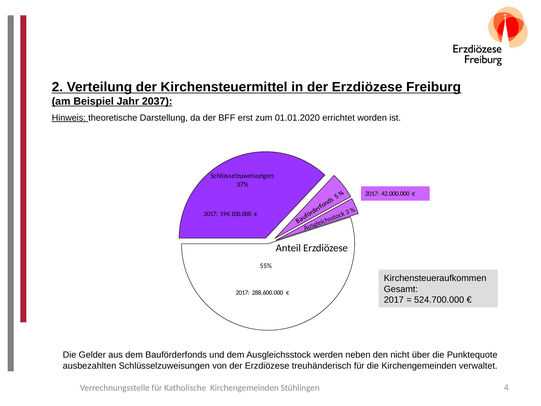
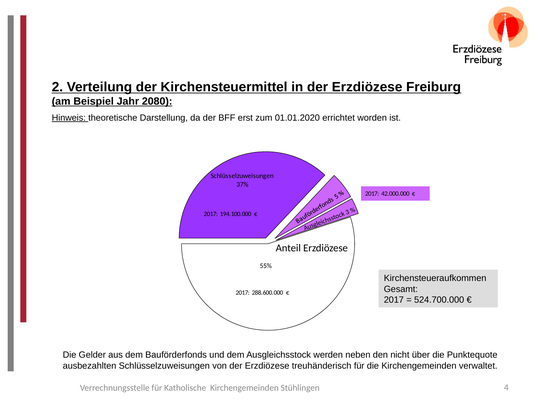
2037: 2037 -> 2080
